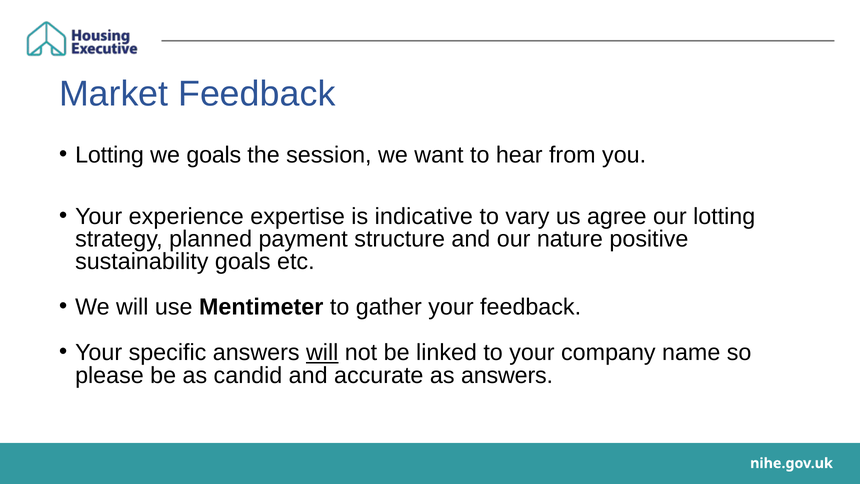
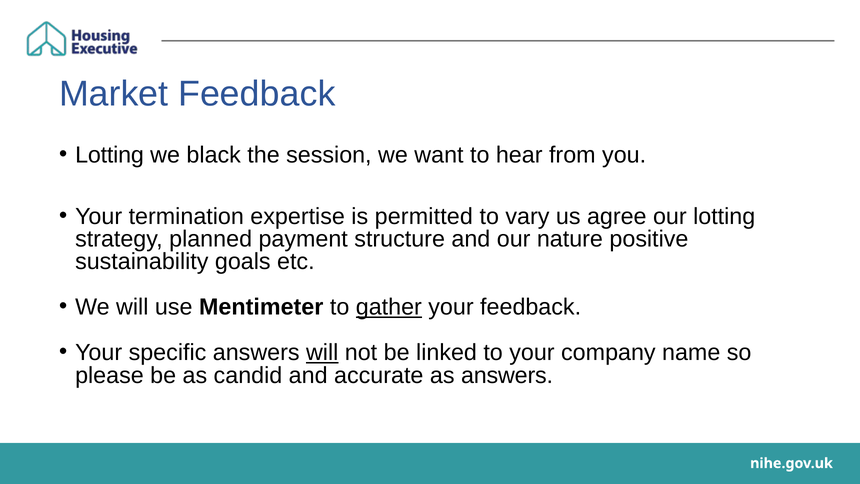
we goals: goals -> black
experience: experience -> termination
indicative: indicative -> permitted
gather underline: none -> present
